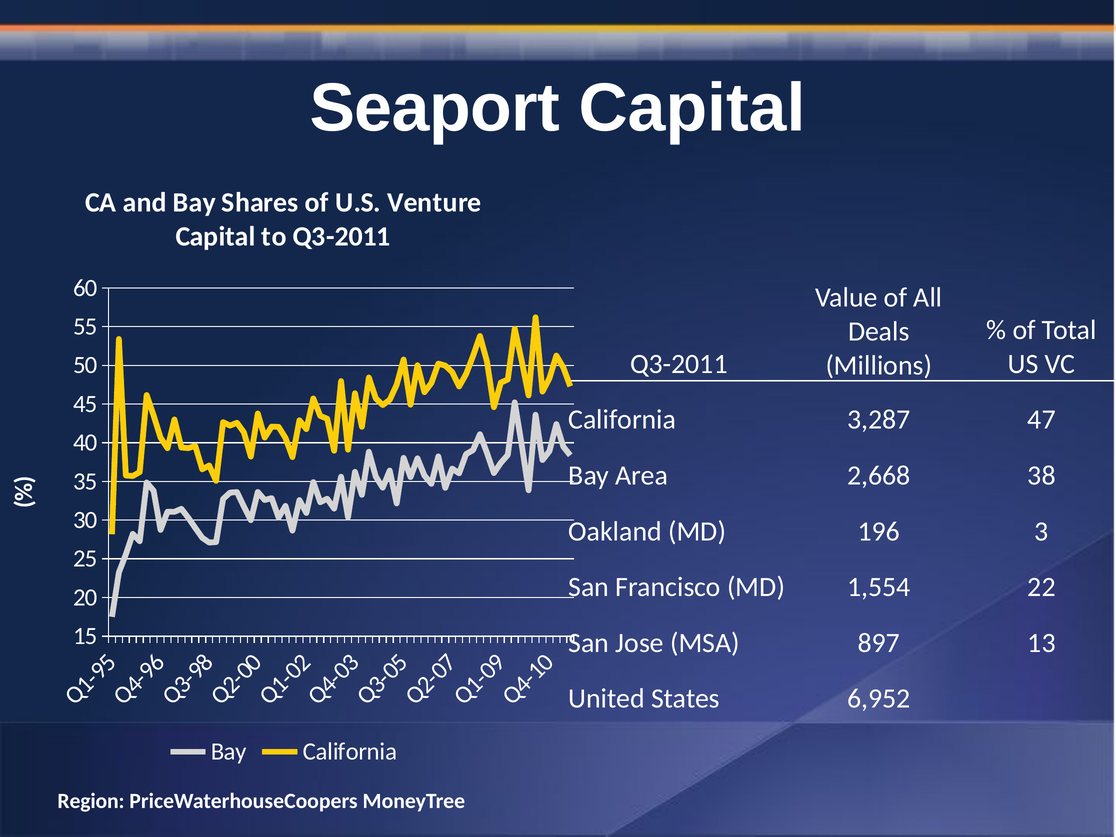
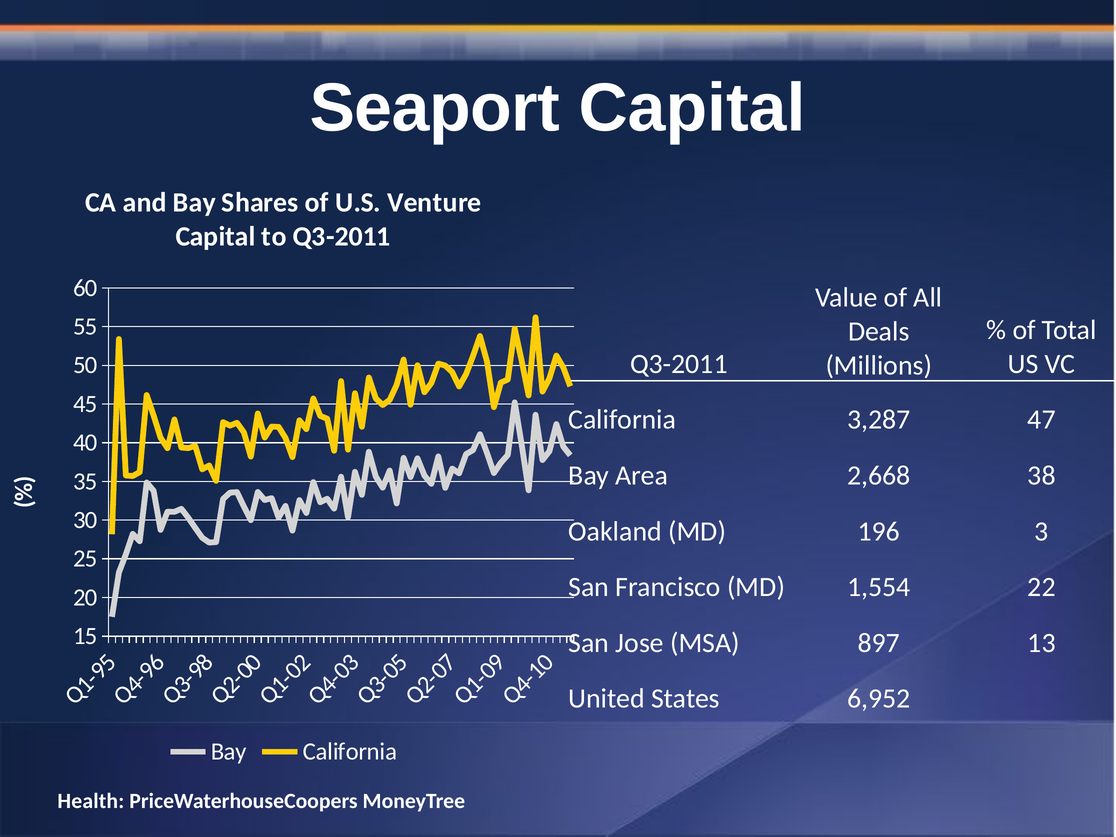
Region: Region -> Health
